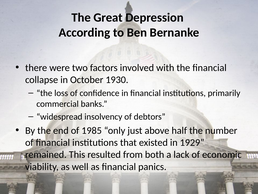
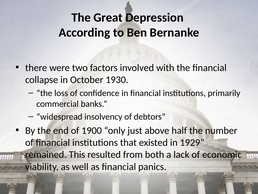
1985: 1985 -> 1900
